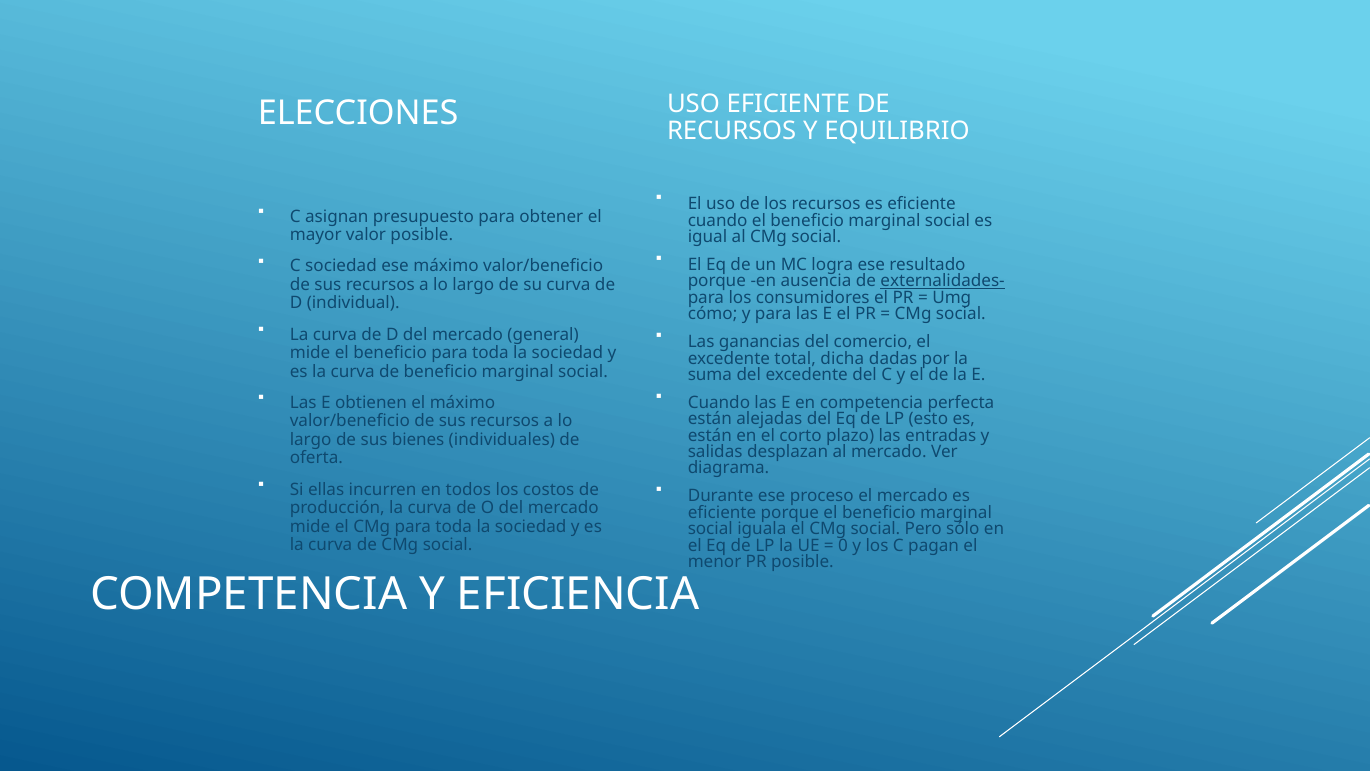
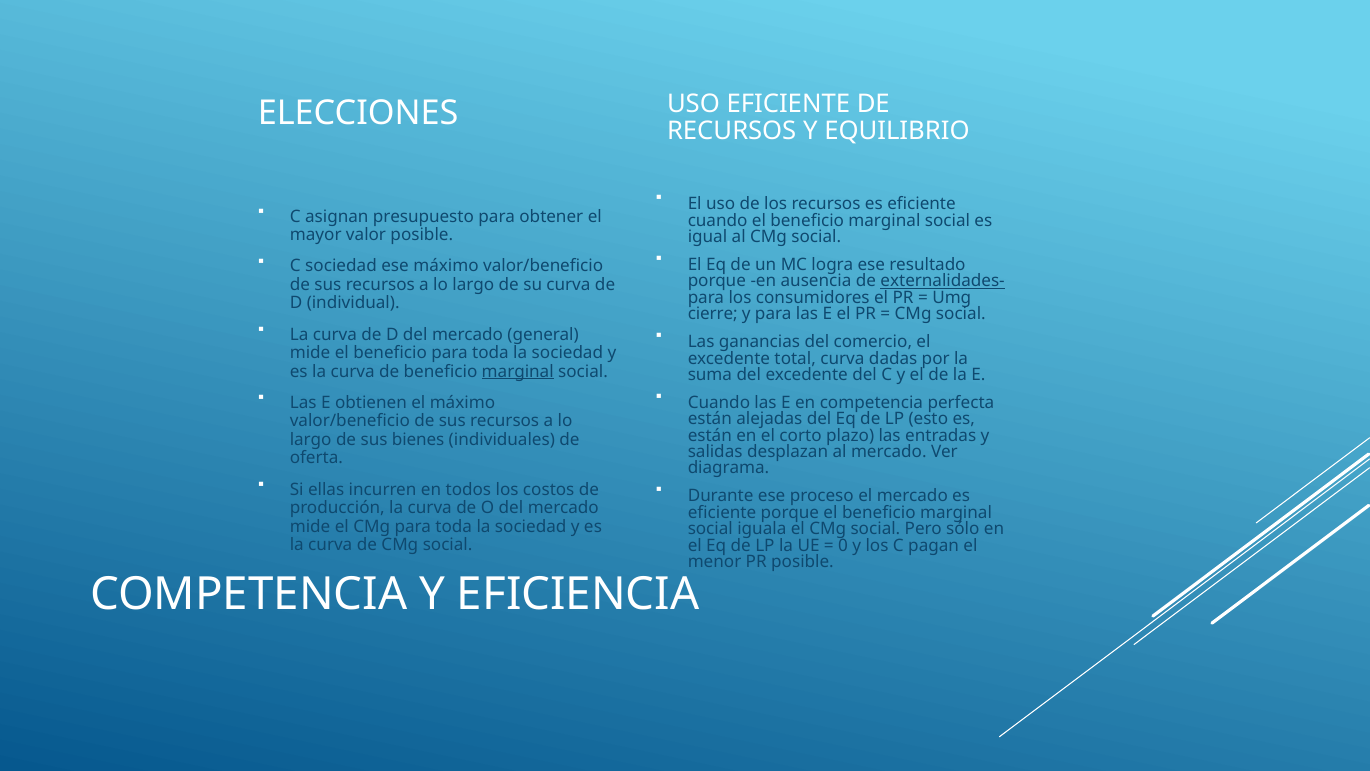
cómo: cómo -> cierre
total dicha: dicha -> curva
marginal at (518, 371) underline: none -> present
